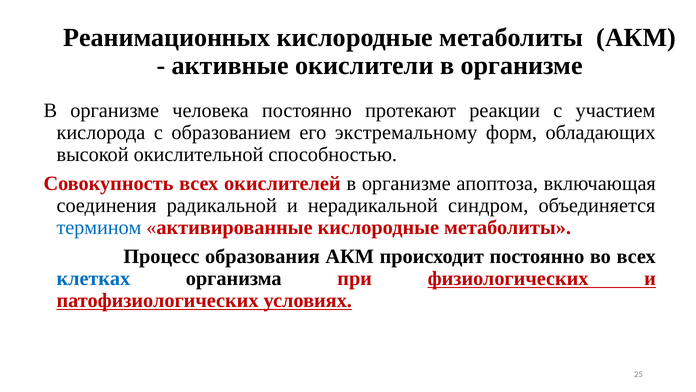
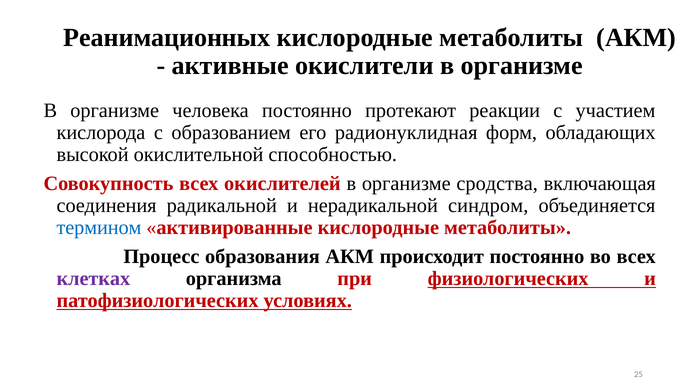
экстремальному: экстремальному -> радионуклидная
апоптоза: апоптоза -> сродства
клетках colour: blue -> purple
